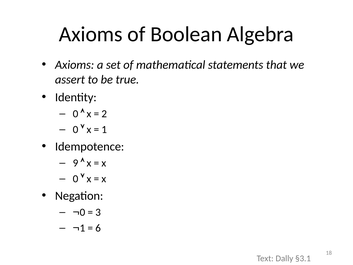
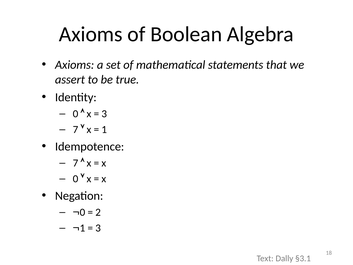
2 at (104, 114): 2 -> 3
0 at (76, 129): 0 -> 7
9 at (76, 163): 9 -> 7
3: 3 -> 2
6 at (98, 228): 6 -> 3
